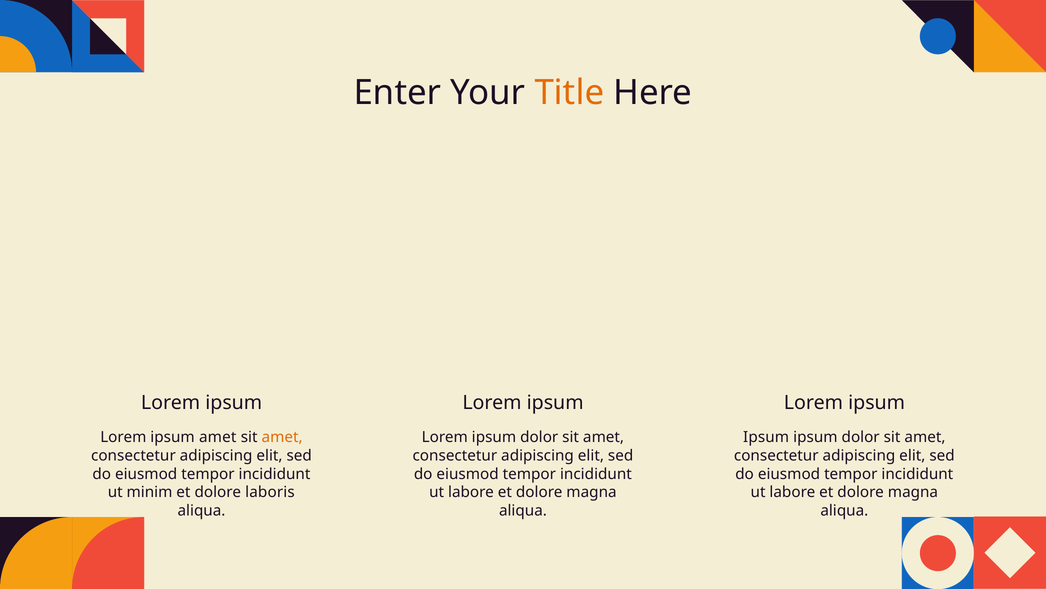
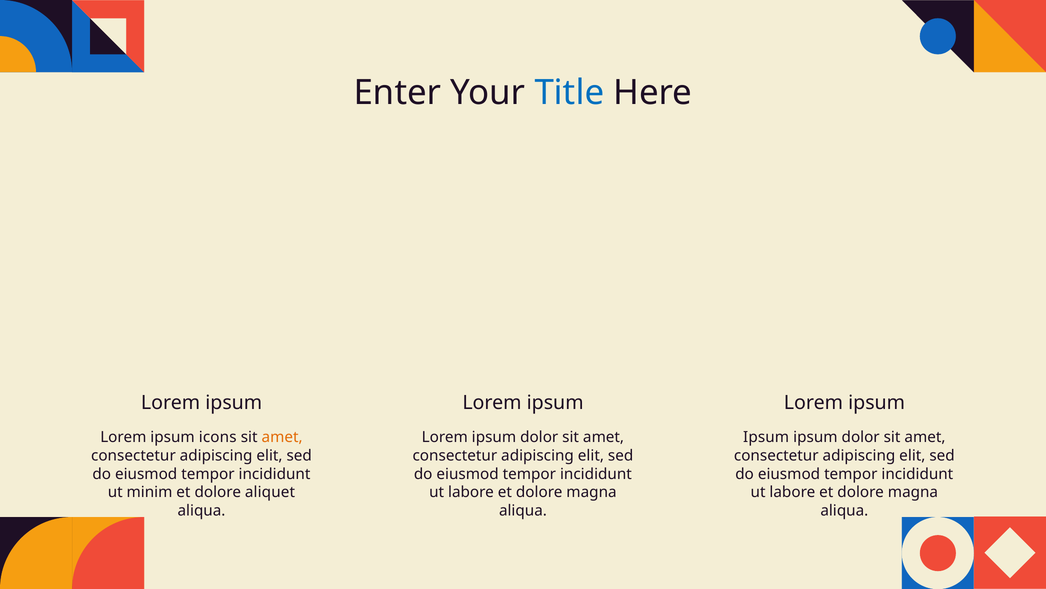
Title colour: orange -> blue
ipsum amet: amet -> icons
laboris: laboris -> aliquet
